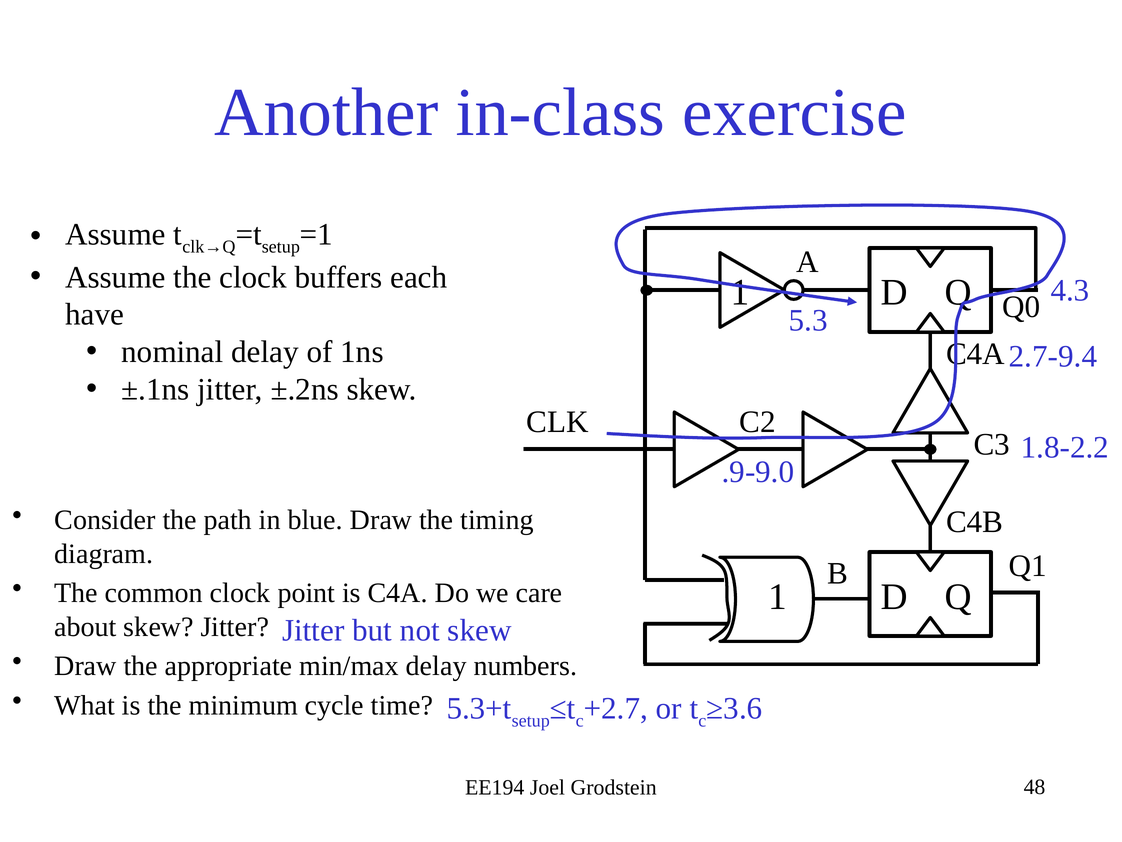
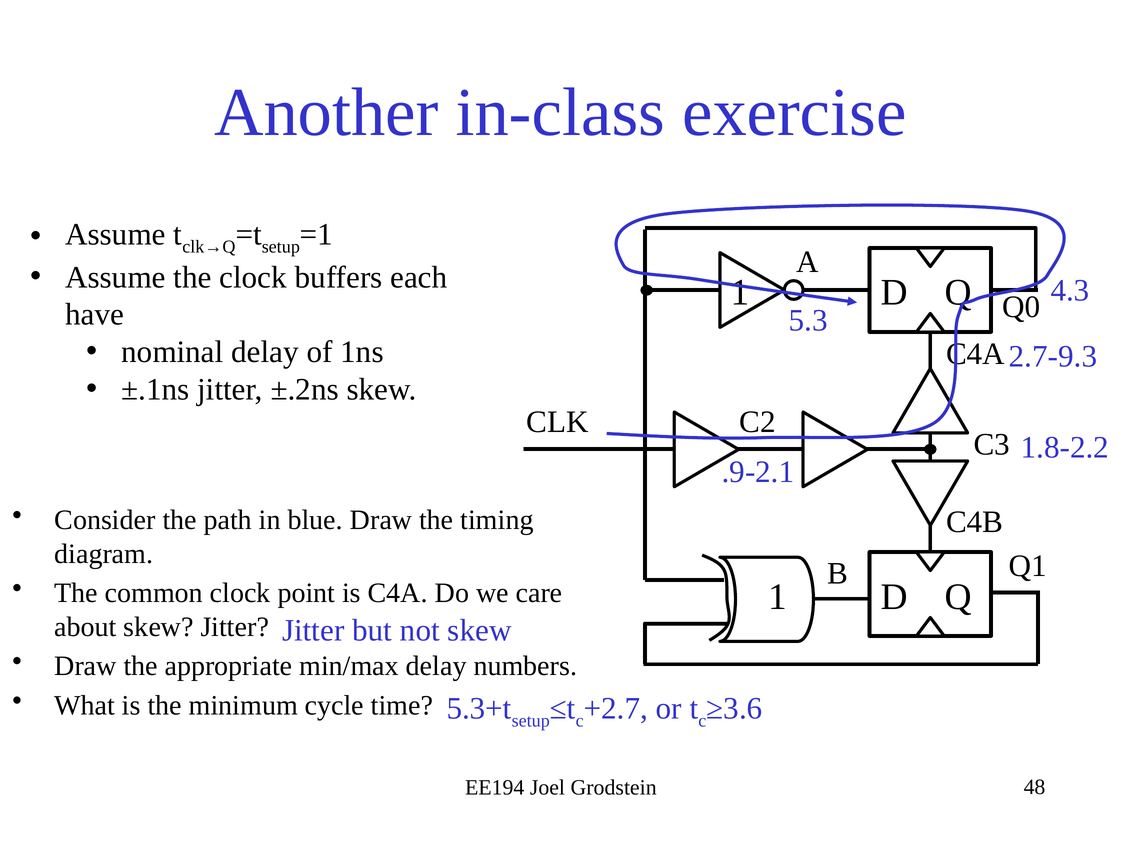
2.7-9.4: 2.7-9.4 -> 2.7-9.3
.9-9.0: .9-9.0 -> .9-2.1
